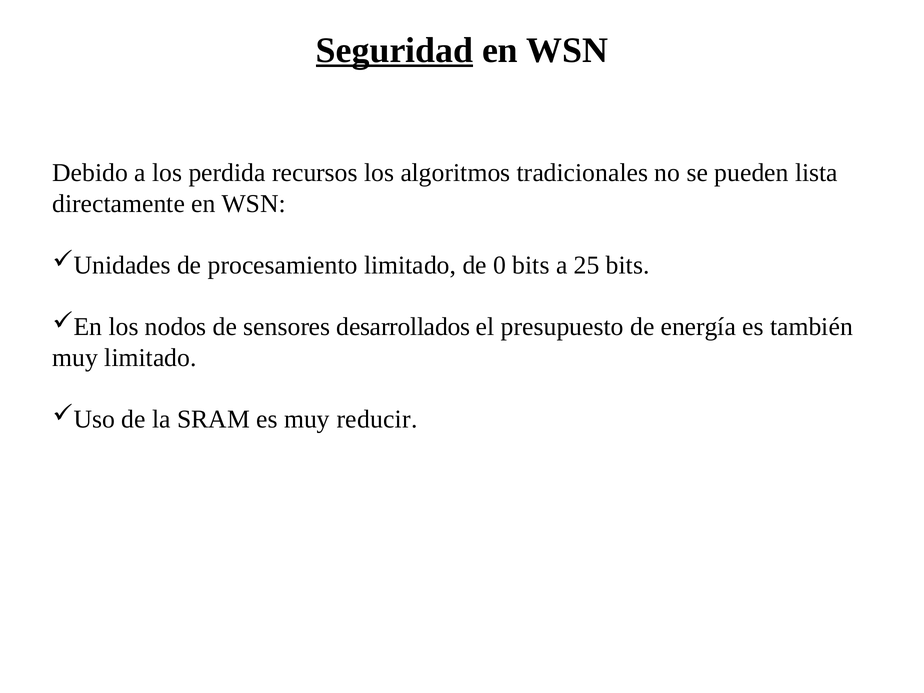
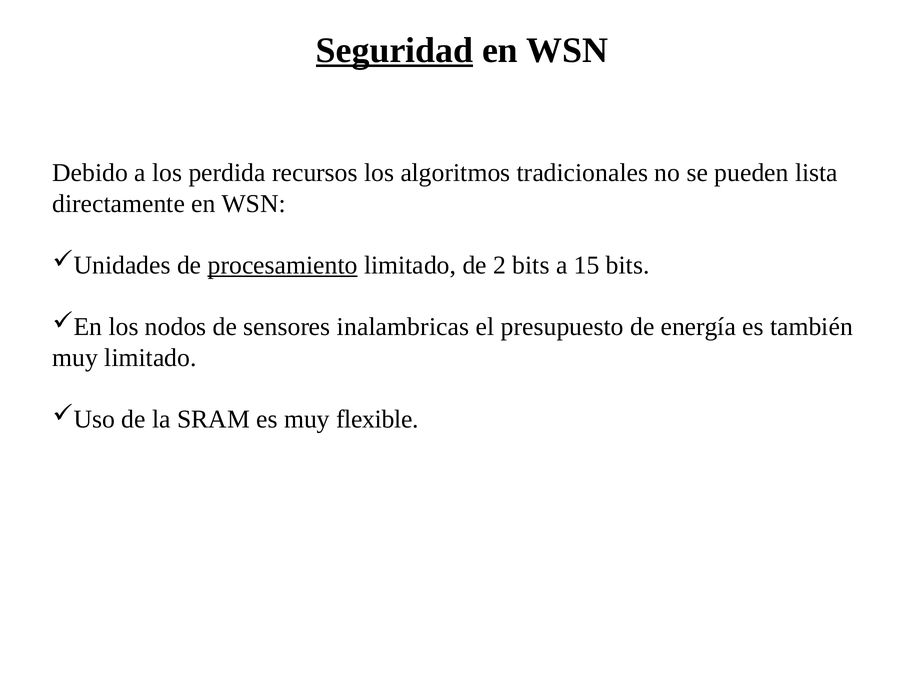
procesamiento underline: none -> present
0: 0 -> 2
25: 25 -> 15
desarrollados: desarrollados -> inalambricas
reducir: reducir -> flexible
